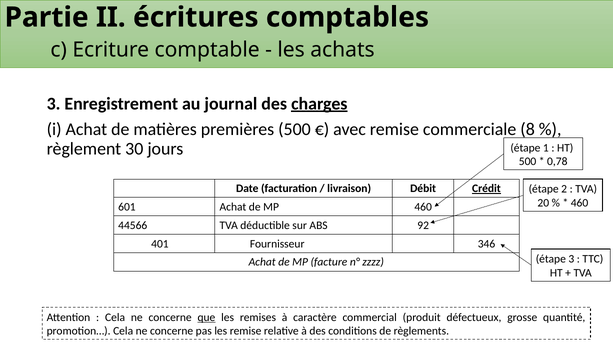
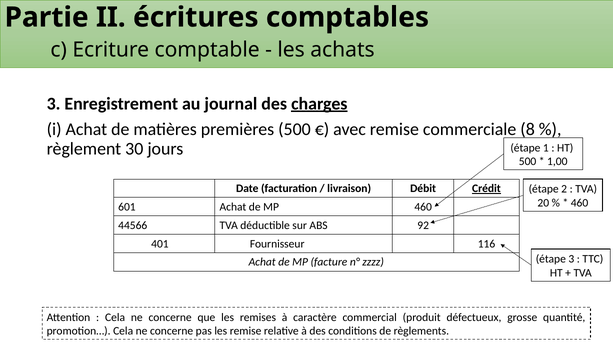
0,78: 0,78 -> 1,00
346: 346 -> 116
que underline: present -> none
